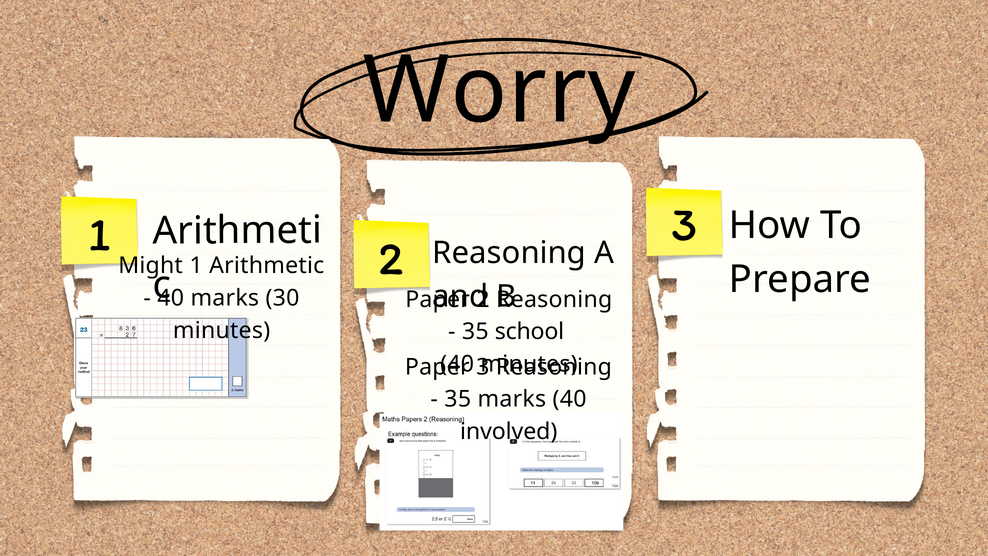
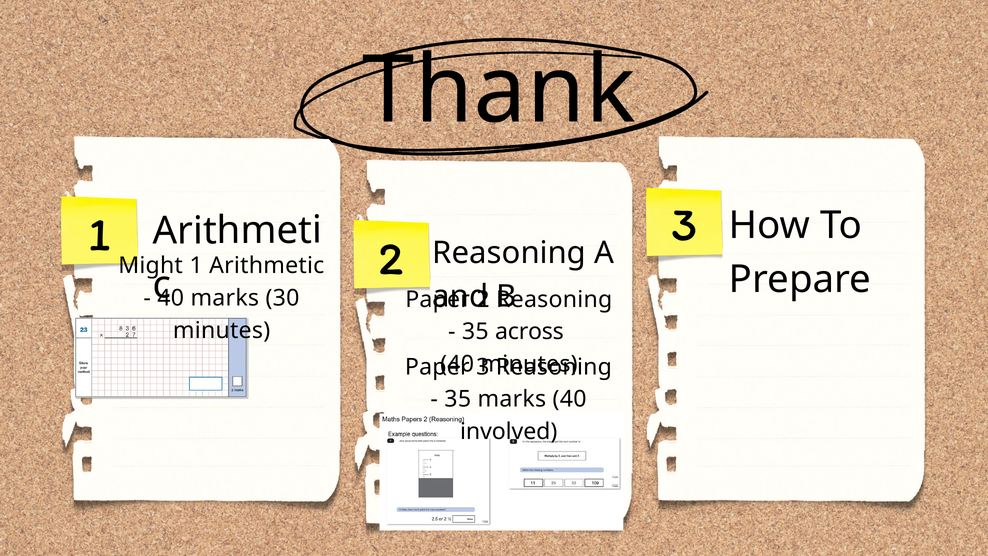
Worry: Worry -> Thank
school: school -> across
